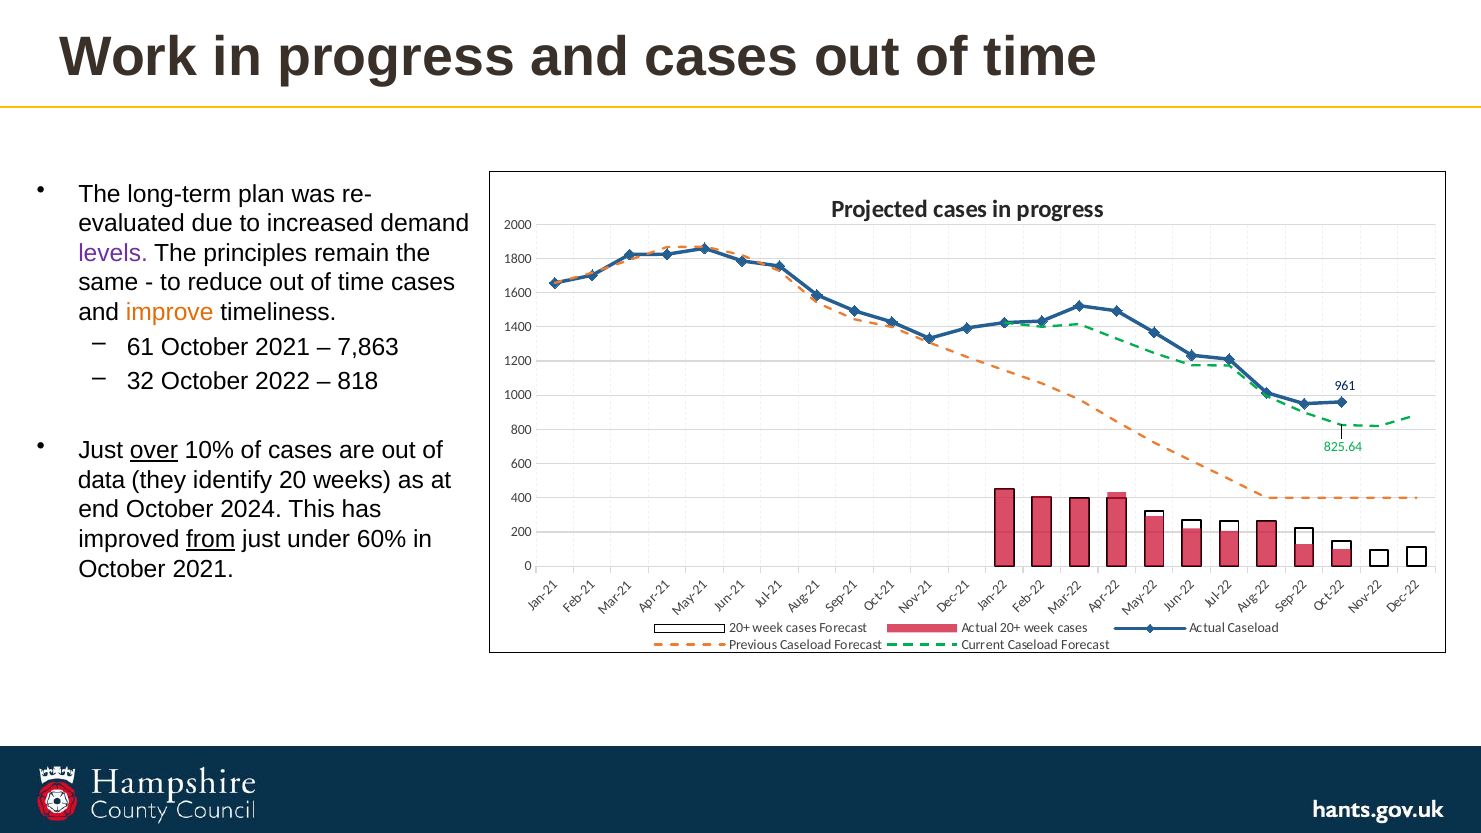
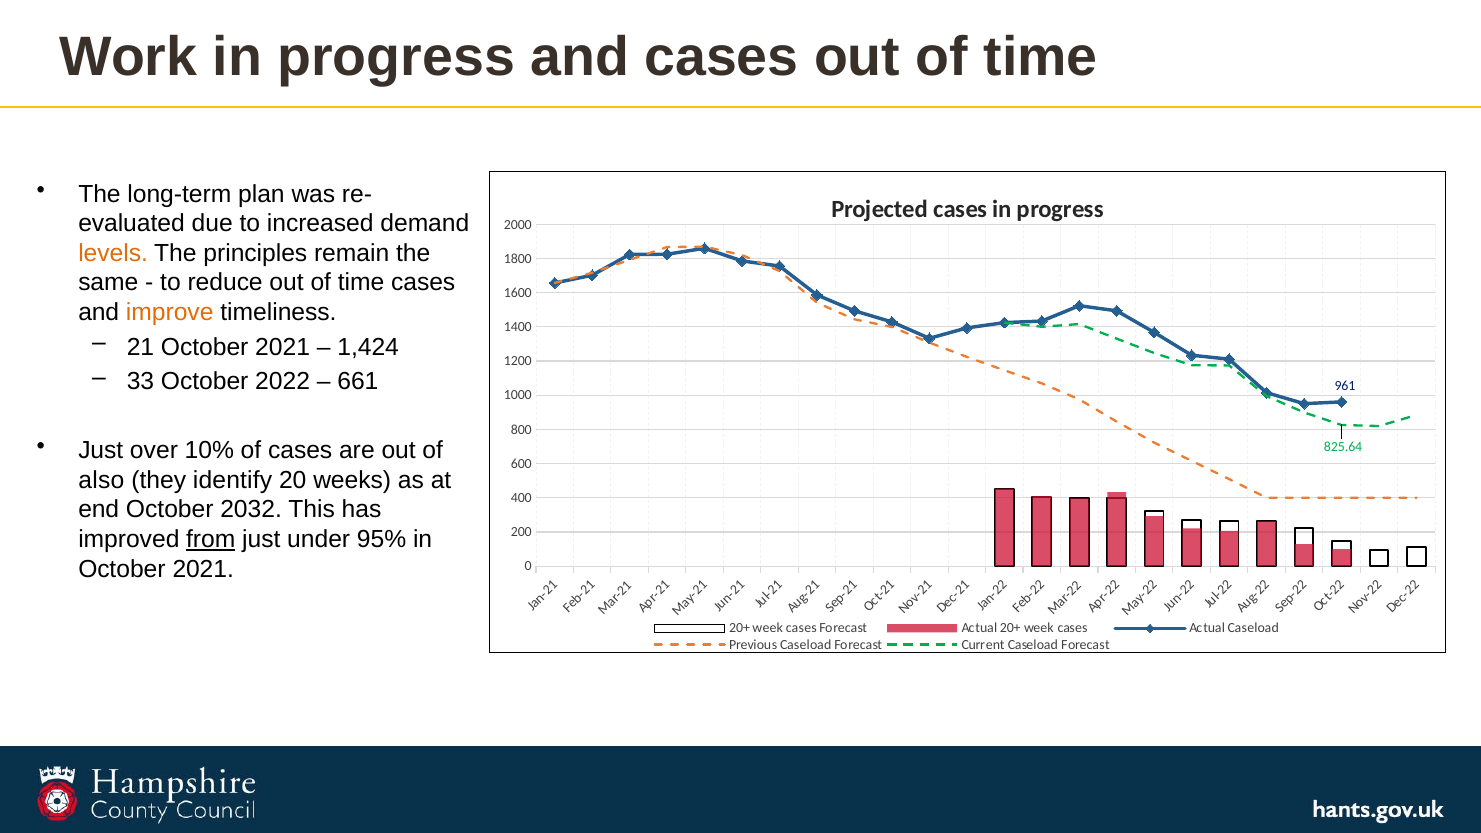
levels colour: purple -> orange
61: 61 -> 21
7,863: 7,863 -> 1,424
32: 32 -> 33
818: 818 -> 661
over underline: present -> none
data: data -> also
2024: 2024 -> 2032
60%: 60% -> 95%
